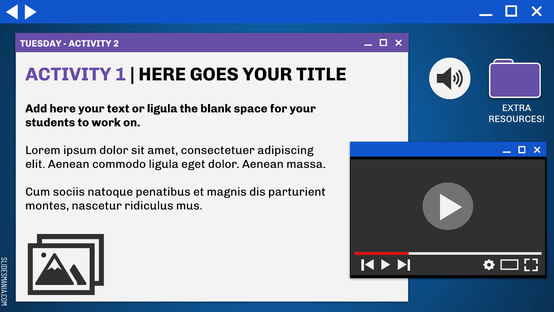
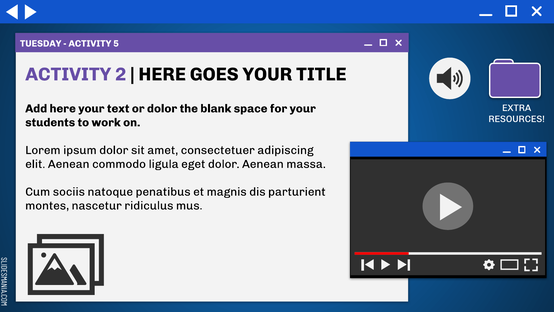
2: 2 -> 5
1: 1 -> 2
or ligula: ligula -> dolor
